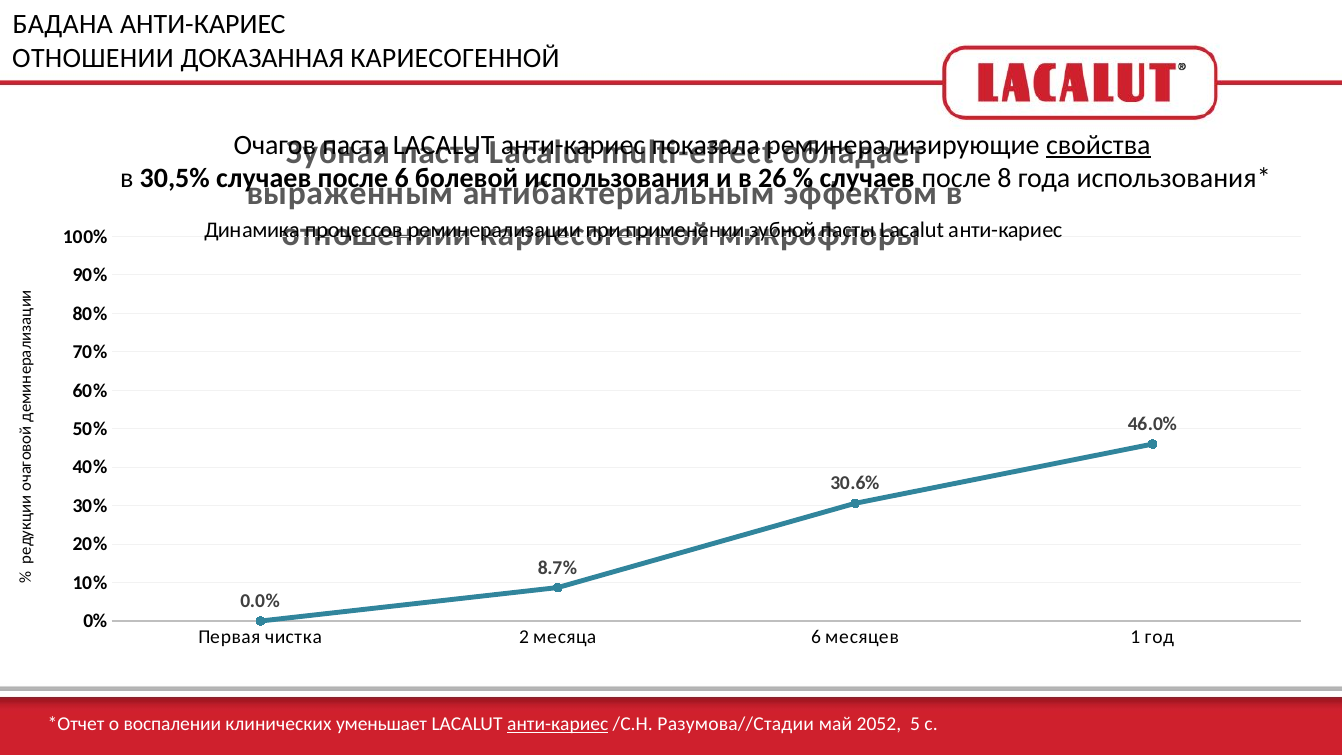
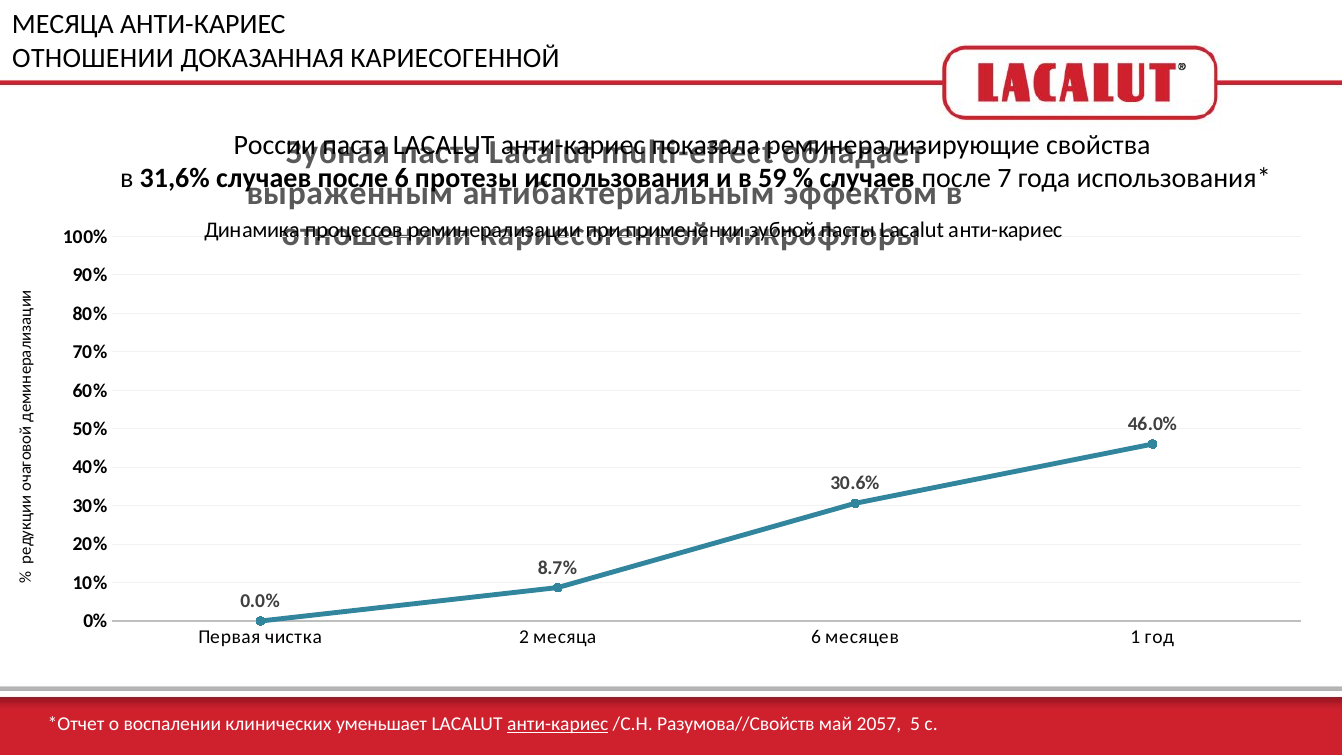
БАДАНА at (63, 25): БАДАНА -> МЕСЯЦА
Очагов: Очагов -> России
свойства underline: present -> none
30,5%: 30,5% -> 31,6%
болевой: болевой -> протезы
26: 26 -> 59
8: 8 -> 7
Разумова//Стадии: Разумова//Стадии -> Разумова//Свойств
2052: 2052 -> 2057
